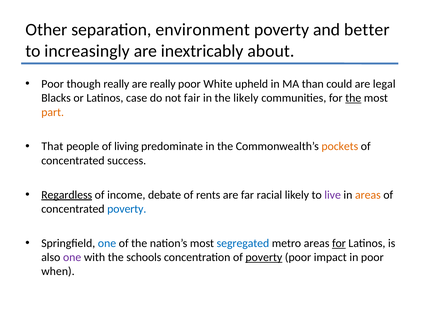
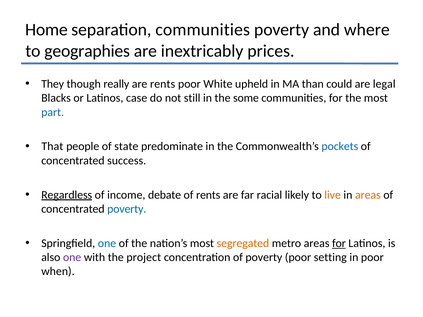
Other: Other -> Home
separation environment: environment -> communities
better: better -> where
increasingly: increasingly -> geographies
about: about -> prices
Poor at (53, 84): Poor -> They
are really: really -> rents
fair: fair -> still
the likely: likely -> some
the at (353, 98) underline: present -> none
part colour: orange -> blue
living: living -> state
pockets colour: orange -> blue
live colour: purple -> orange
segregated colour: blue -> orange
schools: schools -> project
poverty at (264, 257) underline: present -> none
impact: impact -> setting
